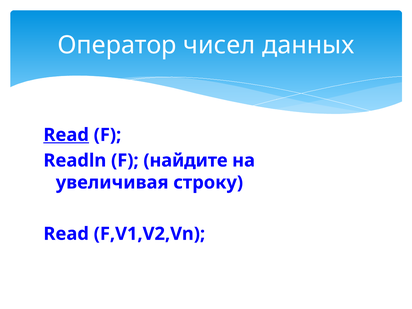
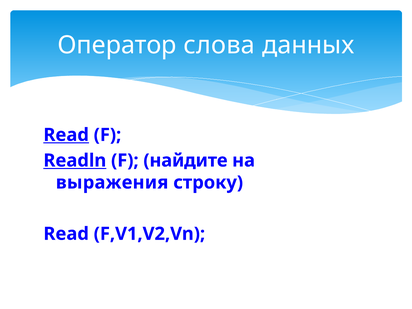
чисел: чисел -> слова
Readln underline: none -> present
увеличивая: увеличивая -> выражения
